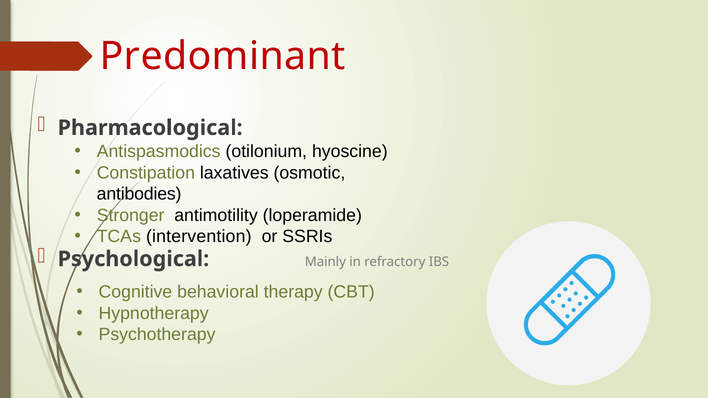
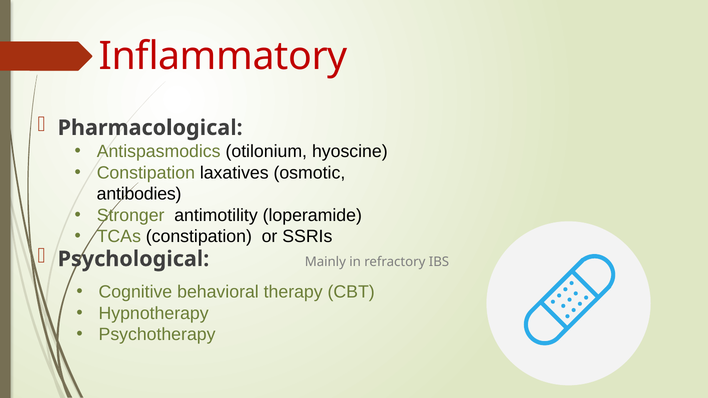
Predominant: Predominant -> Inflammatory
intervention: intervention -> constipation
